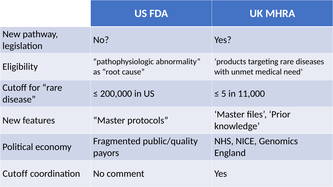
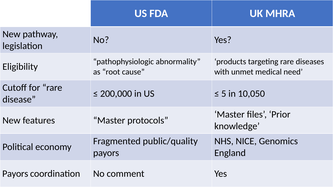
11,000: 11,000 -> 10,050
Cutoff at (15, 174): Cutoff -> Payors
